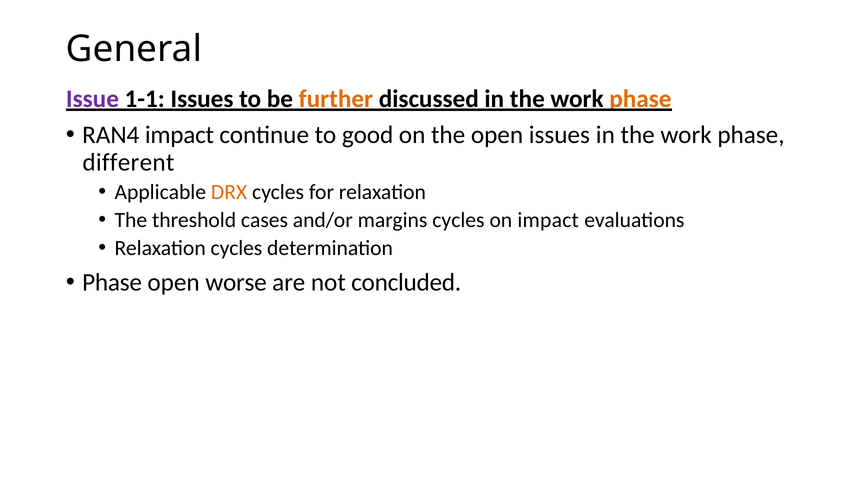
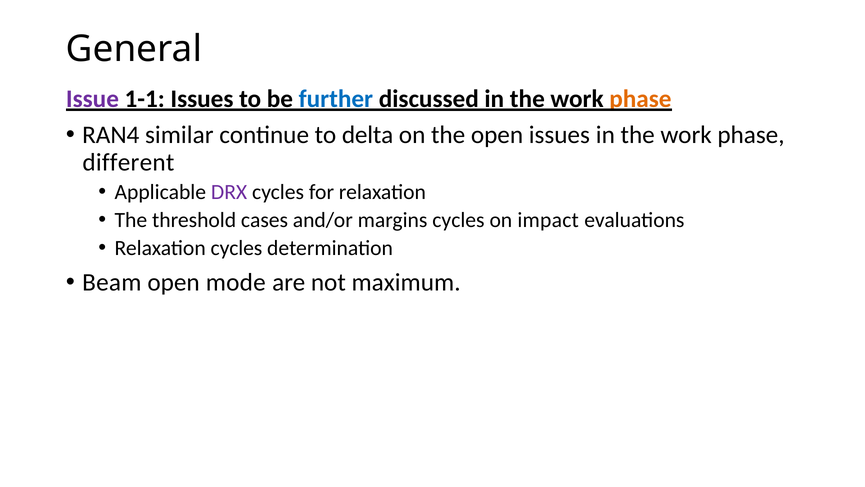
further colour: orange -> blue
RAN4 impact: impact -> similar
good: good -> delta
DRX colour: orange -> purple
Phase at (112, 282): Phase -> Beam
worse: worse -> mode
concluded: concluded -> maximum
